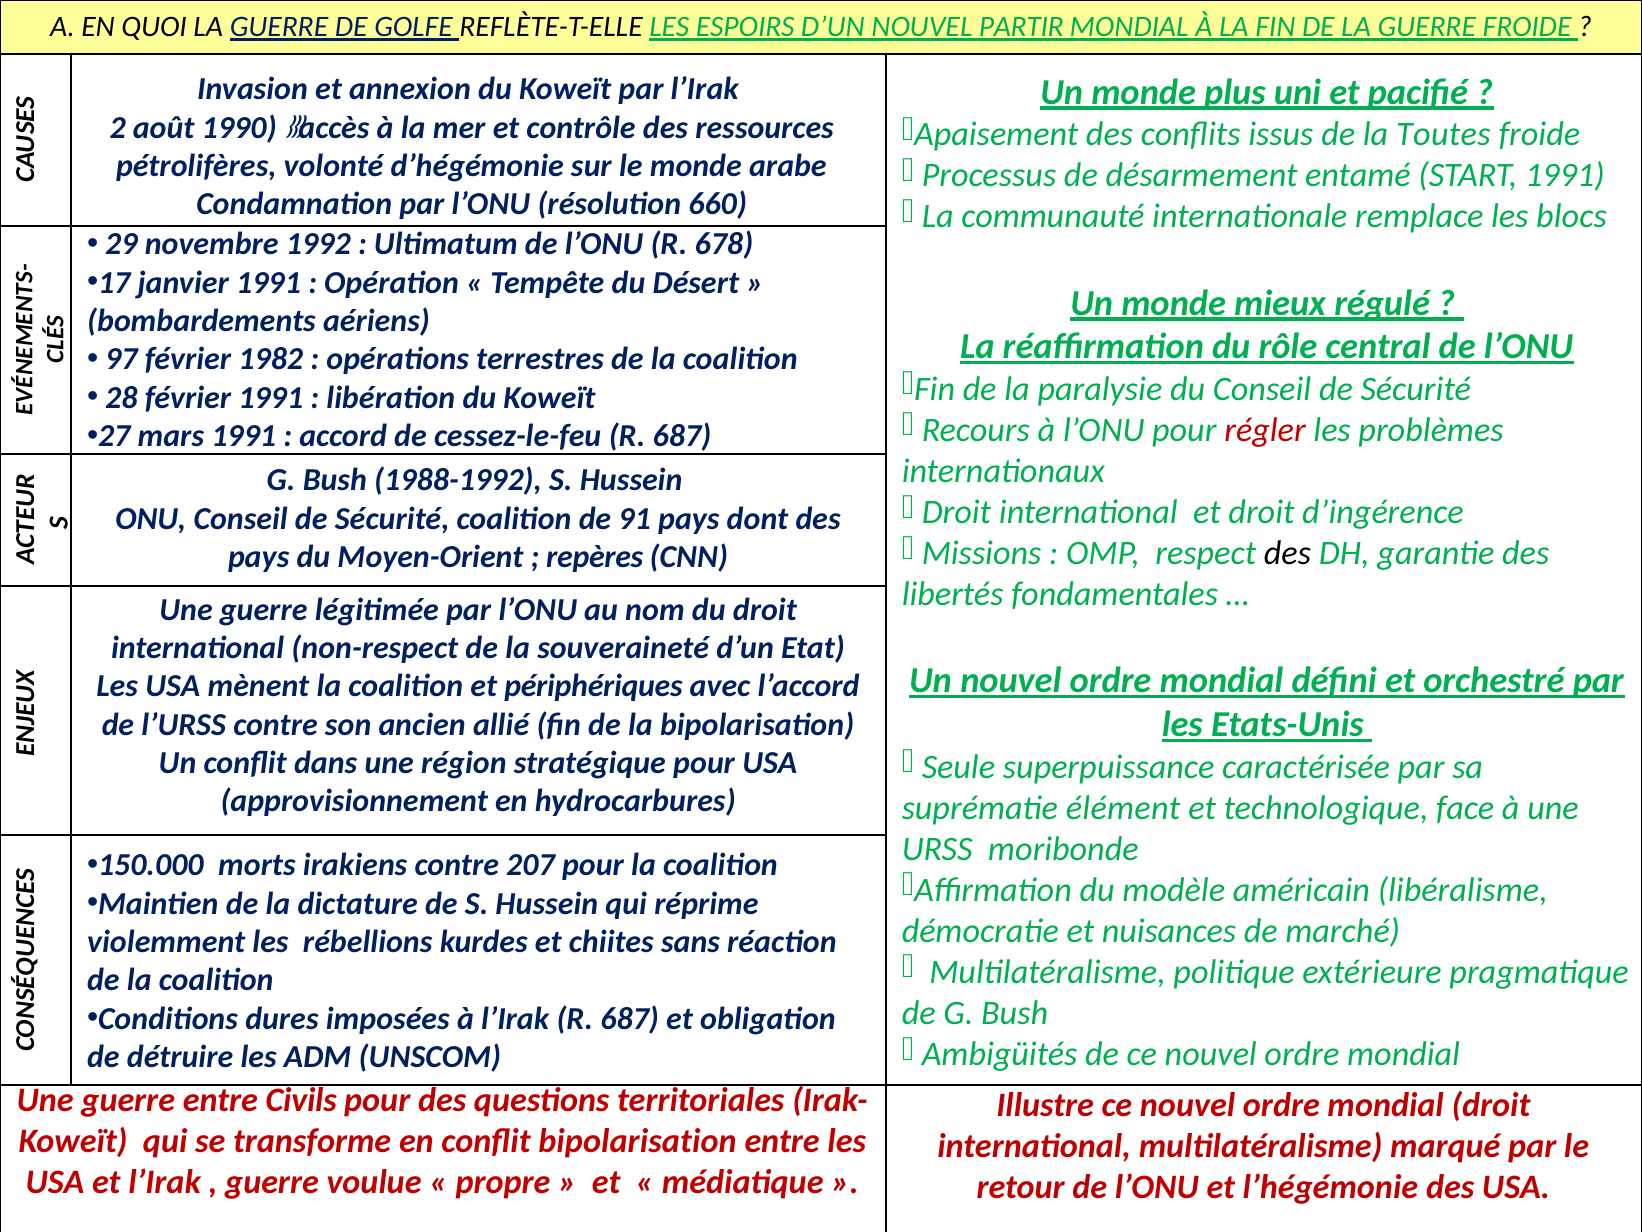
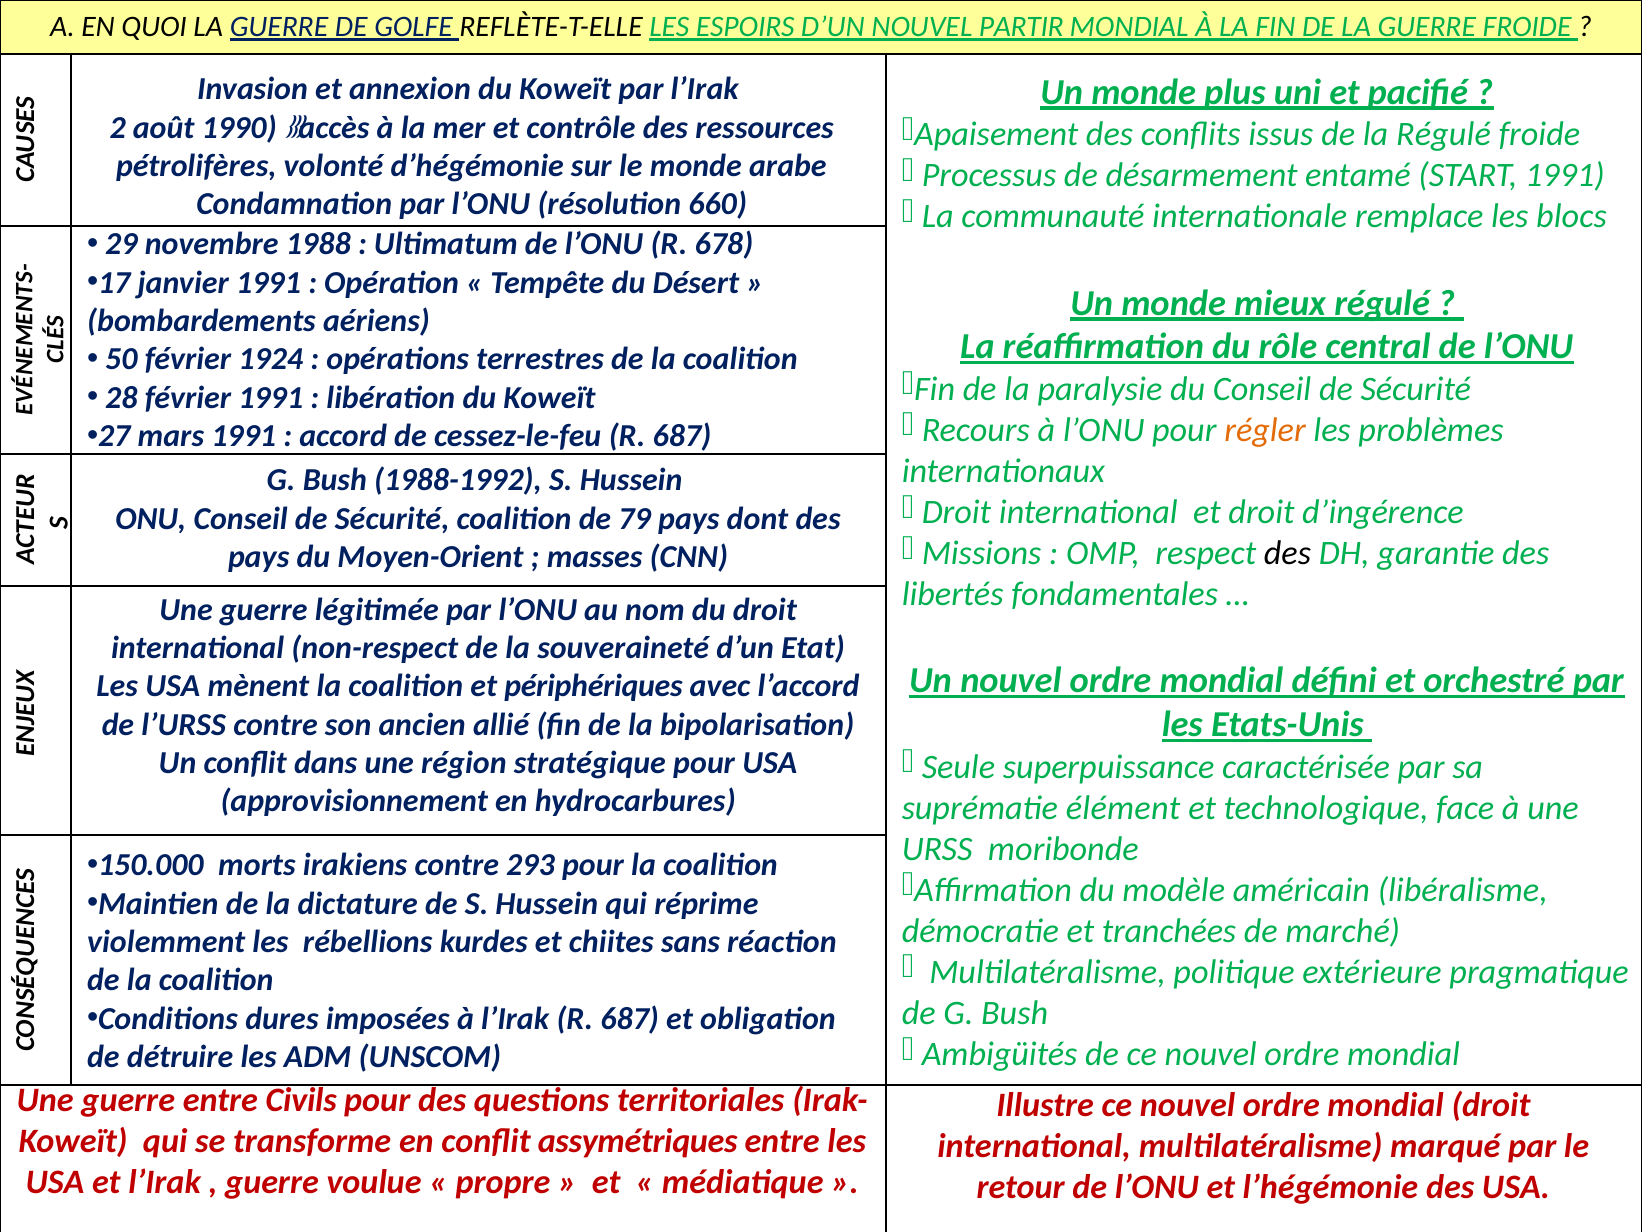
la Toutes: Toutes -> Régulé
1992: 1992 -> 1988
97: 97 -> 50
1982: 1982 -> 1924
régler colour: red -> orange
91: 91 -> 79
repères: repères -> masses
207: 207 -> 293
nuisances: nuisances -> tranchées
conflit bipolarisation: bipolarisation -> assymétriques
